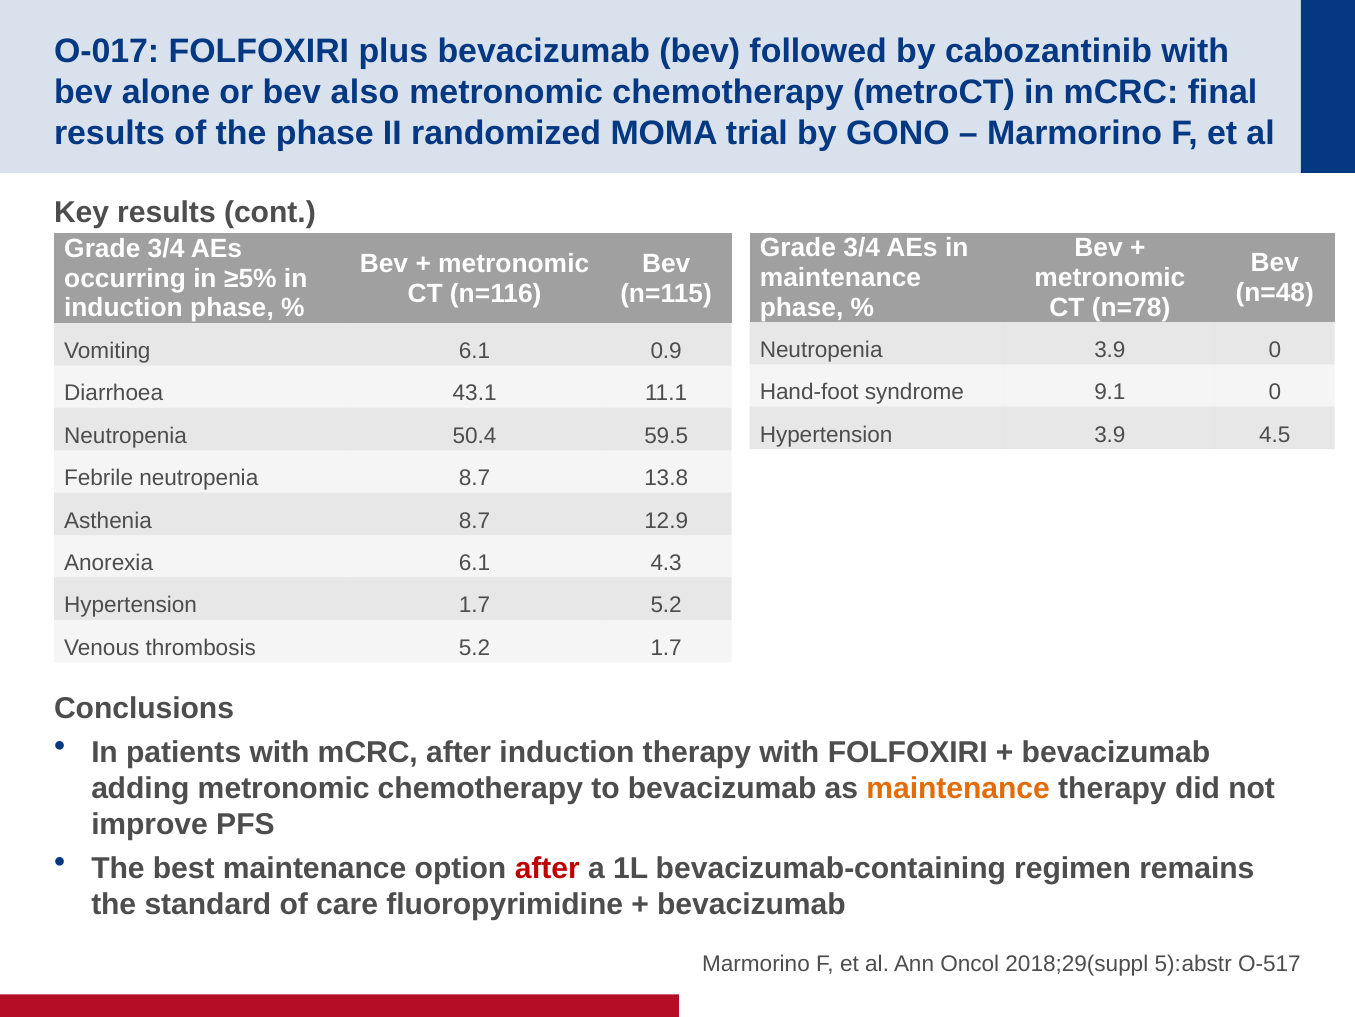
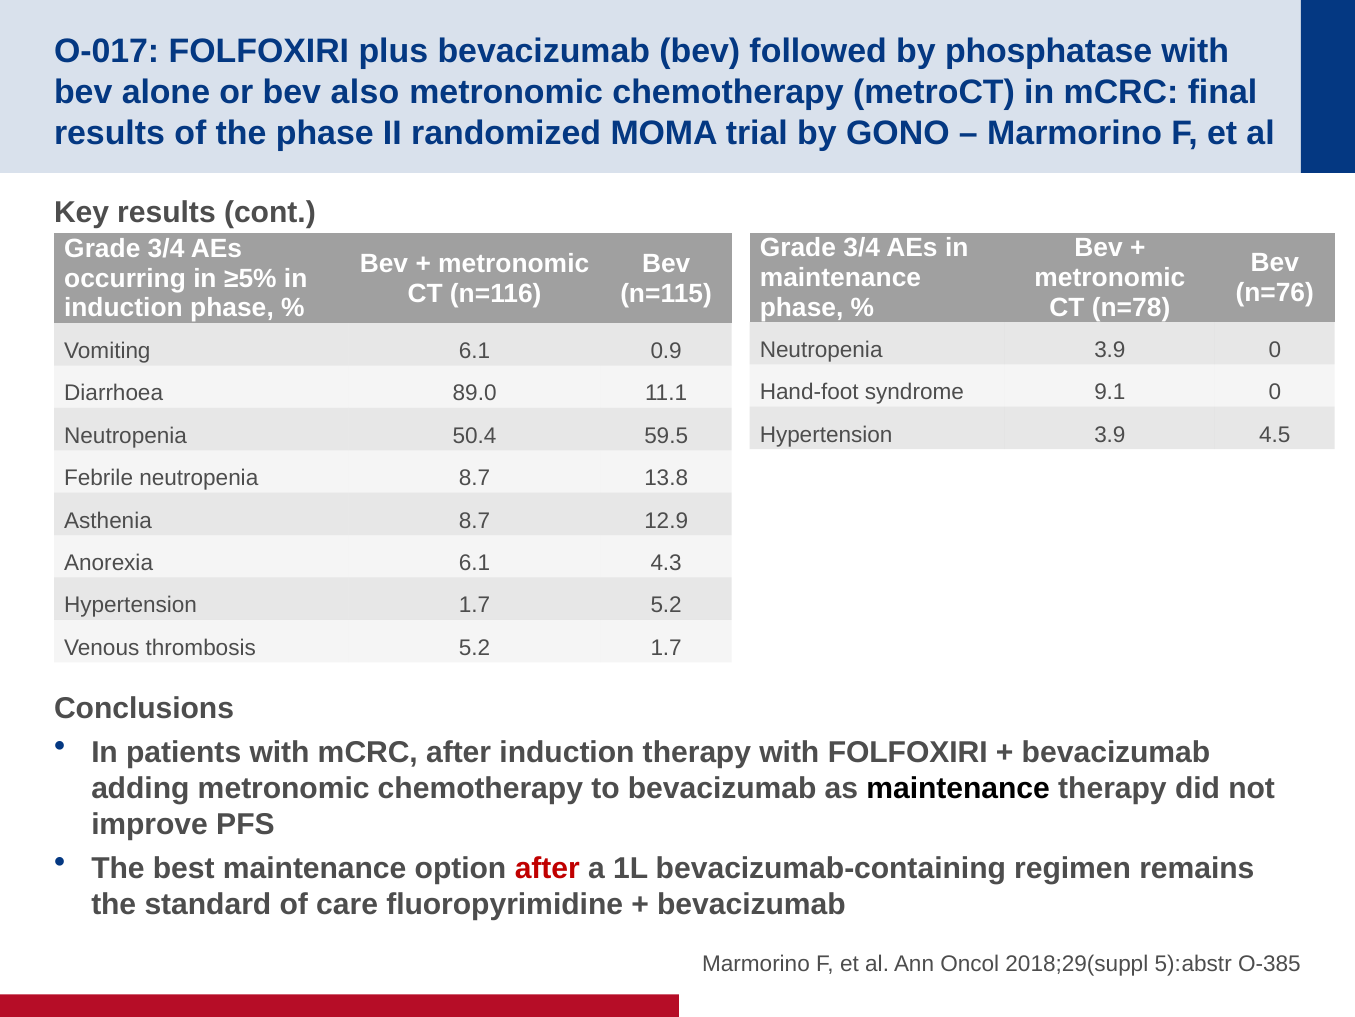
cabozantinib: cabozantinib -> phosphatase
n=48: n=48 -> n=76
43.1: 43.1 -> 89.0
maintenance at (958, 788) colour: orange -> black
O-517: O-517 -> O-385
